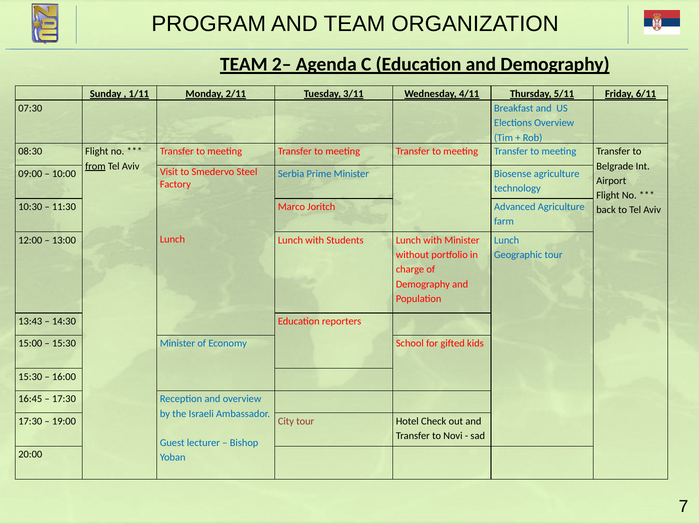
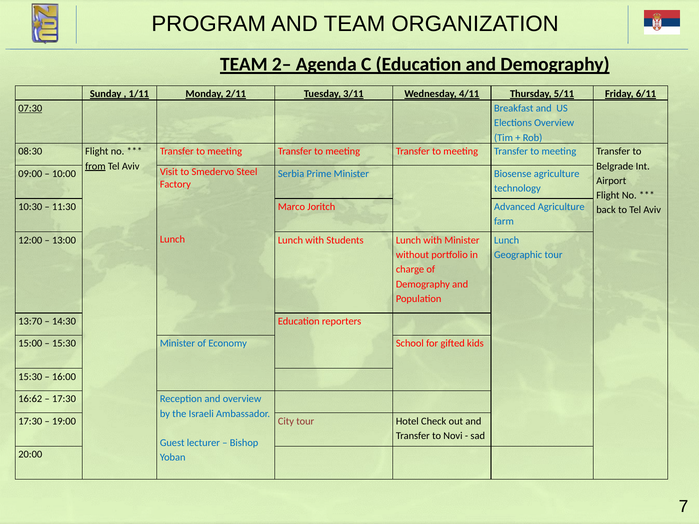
07:30 underline: none -> present
13:43: 13:43 -> 13:70
16:45: 16:45 -> 16:62
